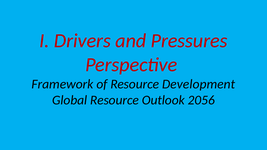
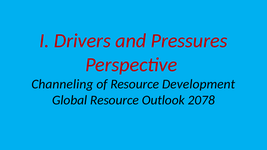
Framework: Framework -> Channeling
2056: 2056 -> 2078
